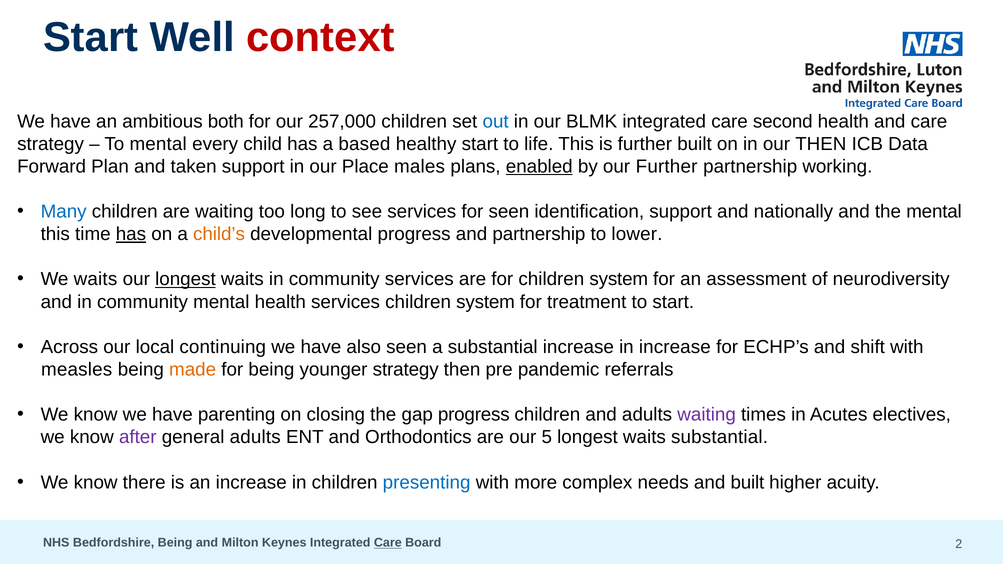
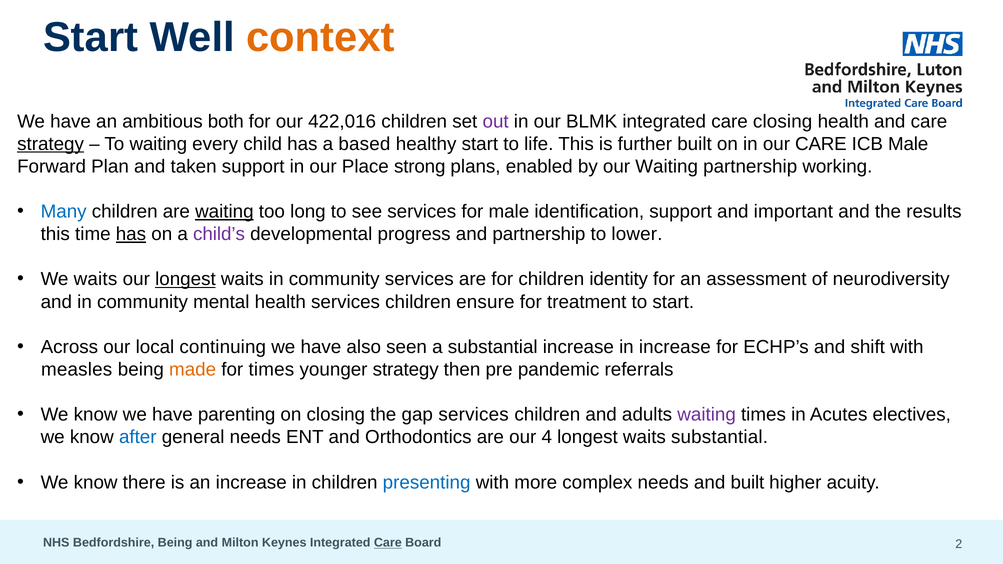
context colour: red -> orange
257,000: 257,000 -> 422,016
out colour: blue -> purple
care second: second -> closing
strategy at (51, 144) underline: none -> present
To mental: mental -> waiting
our THEN: THEN -> CARE
ICB Data: Data -> Male
males: males -> strong
enabled underline: present -> none
our Further: Further -> Waiting
waiting at (224, 212) underline: none -> present
for seen: seen -> male
nationally: nationally -> important
the mental: mental -> results
child’s colour: orange -> purple
for children system: system -> identity
services children system: system -> ensure
for being: being -> times
gap progress: progress -> services
after colour: purple -> blue
general adults: adults -> needs
5: 5 -> 4
